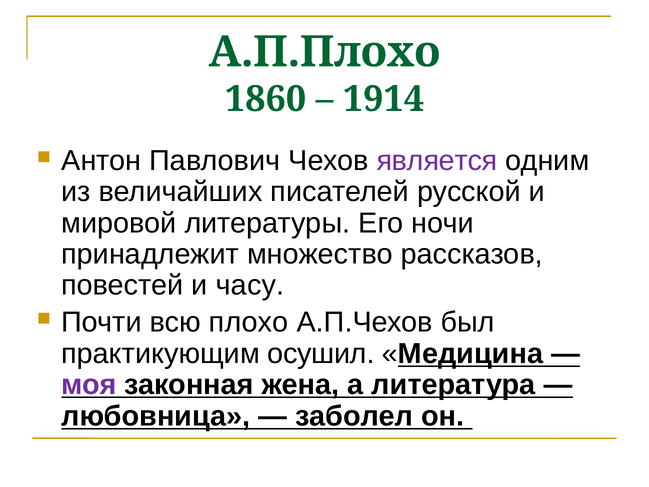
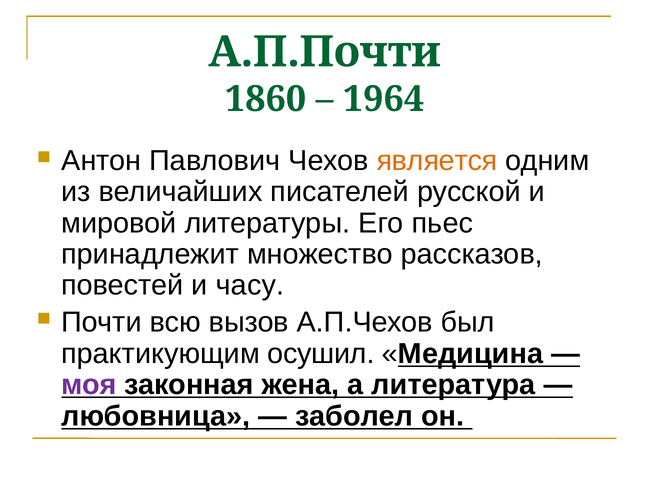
А.П.Плохо: А.П.Плохо -> А.П.Почти
1914: 1914 -> 1964
является colour: purple -> orange
ночи: ночи -> пьес
плохо: плохо -> вызов
